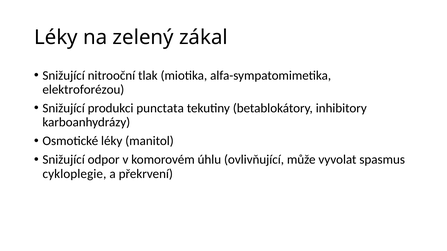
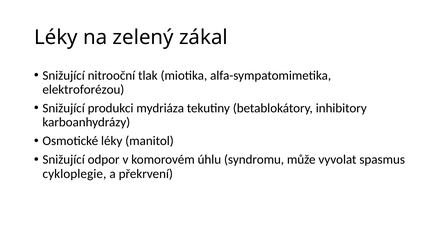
punctata: punctata -> mydriáza
ovlivňující: ovlivňující -> syndromu
